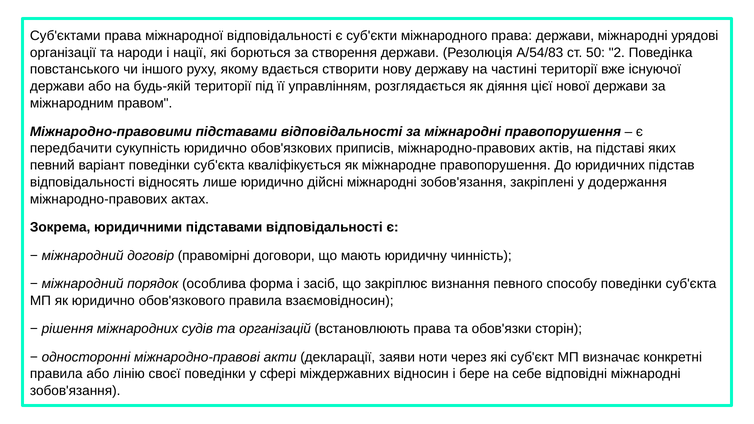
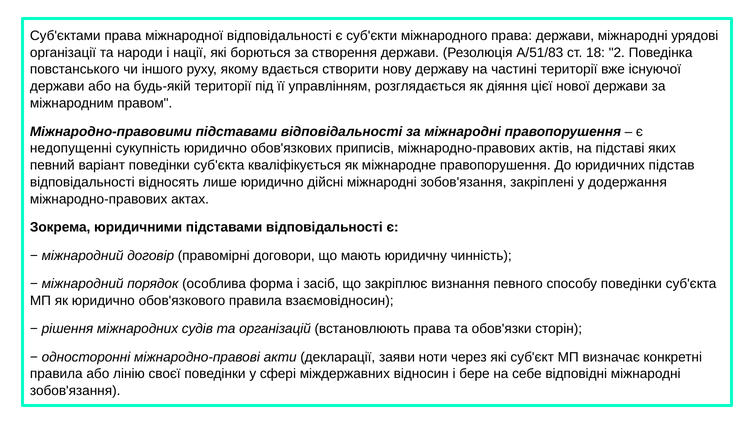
А/54/83: А/54/83 -> А/51/83
50: 50 -> 18
передбачити: передбачити -> недопущенні
